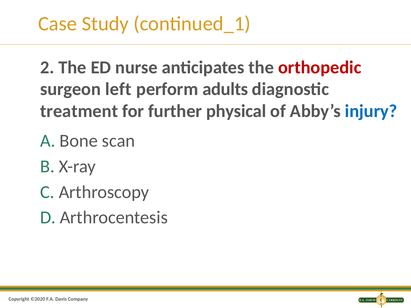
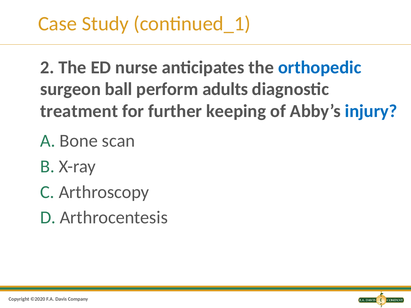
orthopedic colour: red -> blue
left: left -> ball
physical: physical -> keeping
